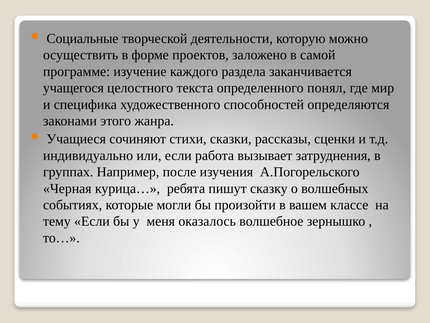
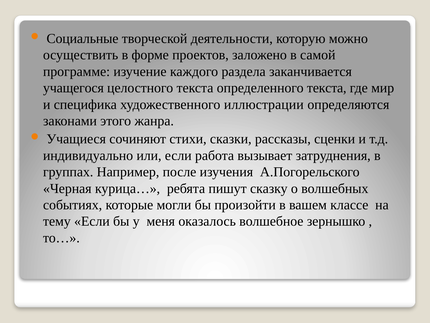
определенного понял: понял -> текста
способностей: способностей -> иллюстрации
